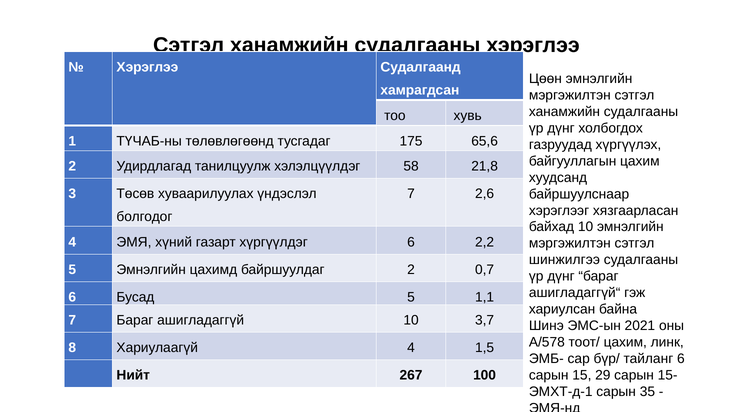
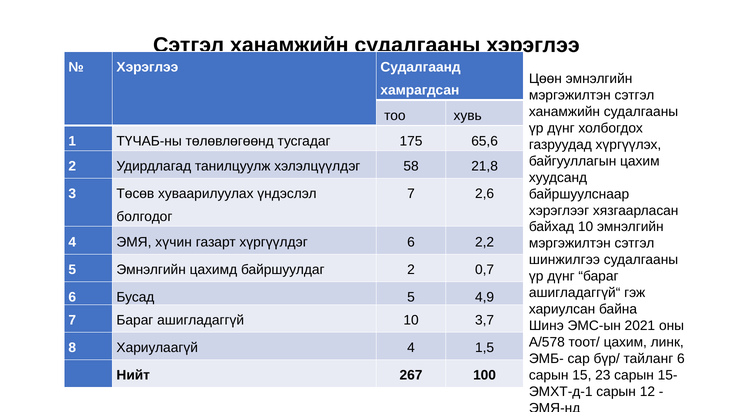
хүний: хүний -> хүчин
1,1: 1,1 -> 4,9
29: 29 -> 23
35: 35 -> 12
